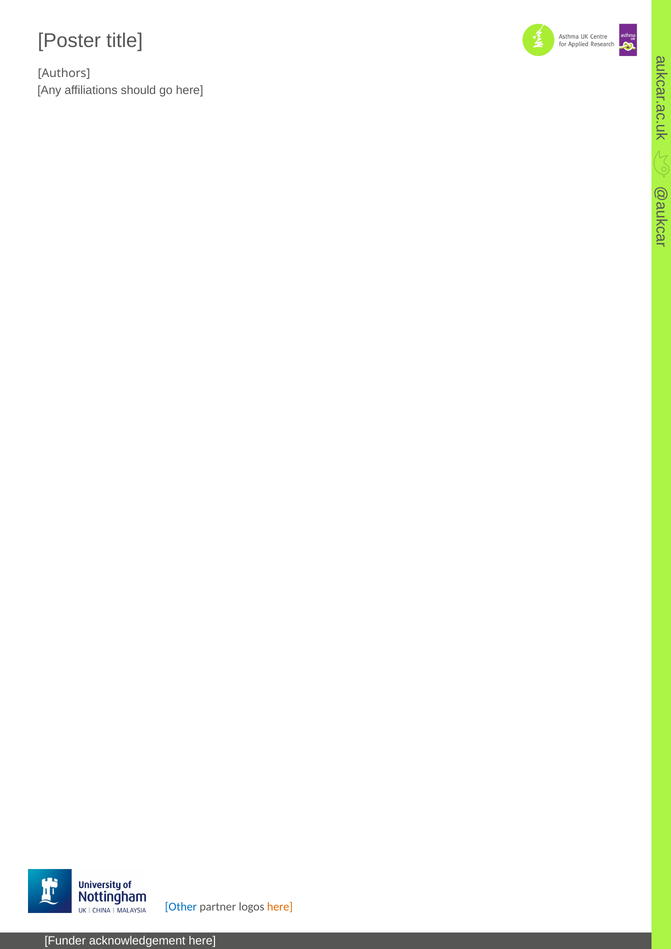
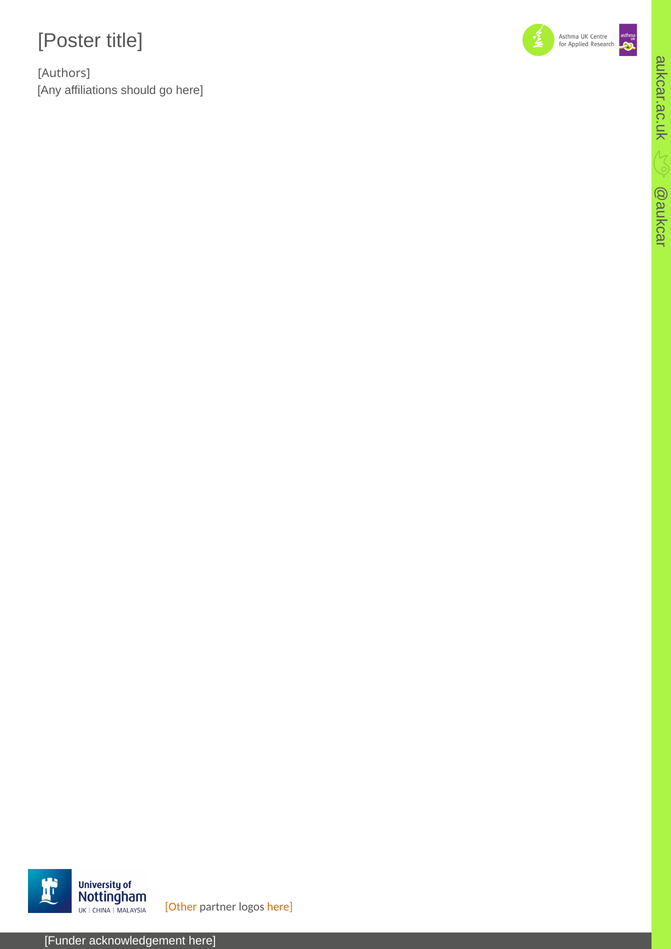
Other colour: blue -> orange
